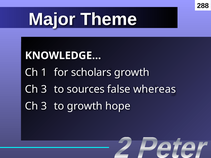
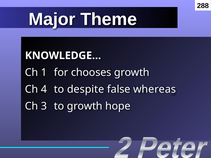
scholars: scholars -> chooses
3 at (44, 89): 3 -> 4
sources: sources -> despite
